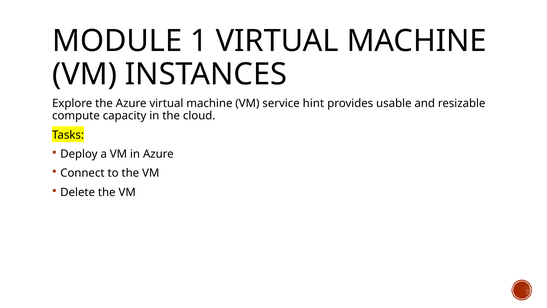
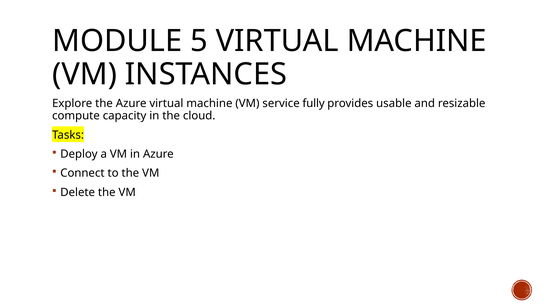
1: 1 -> 5
hint: hint -> fully
